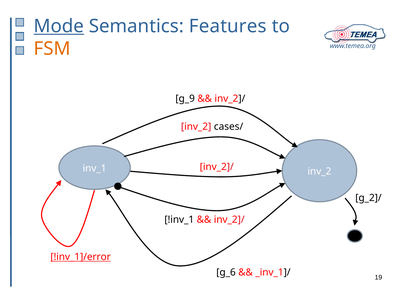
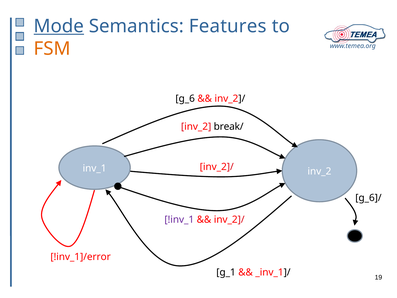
g_9: g_9 -> g_6
cases/: cases/ -> break/
g_2]/: g_2]/ -> g_6]/
!inv_1 colour: black -> purple
!inv_1]/error underline: present -> none
g_6: g_6 -> g_1
